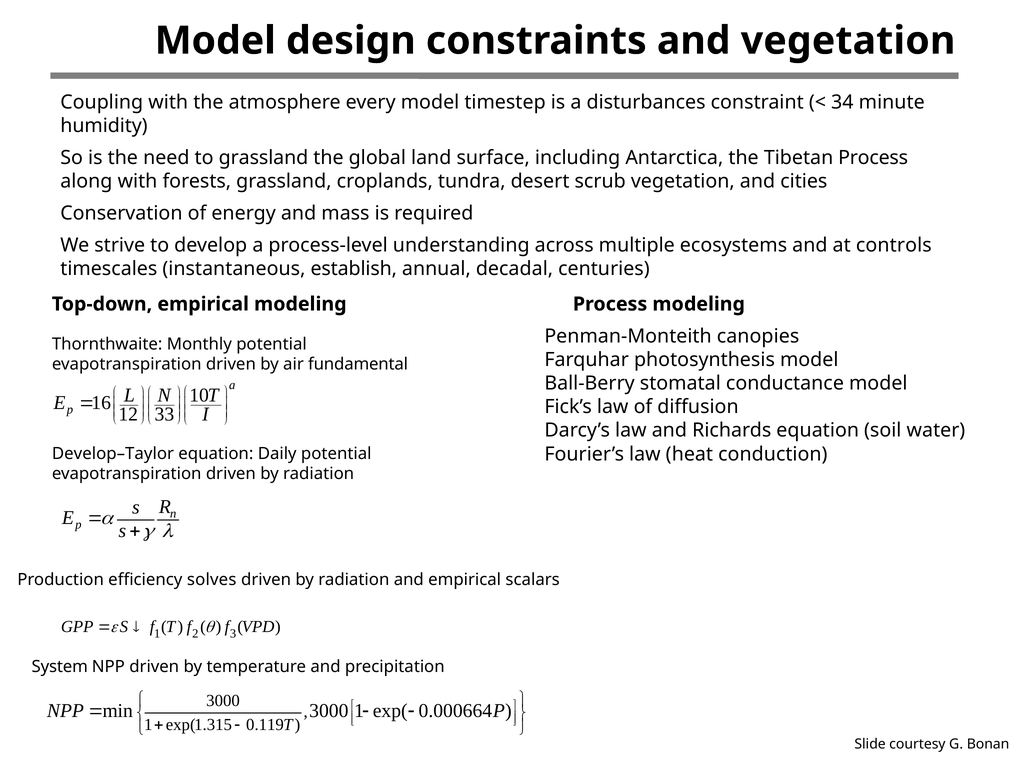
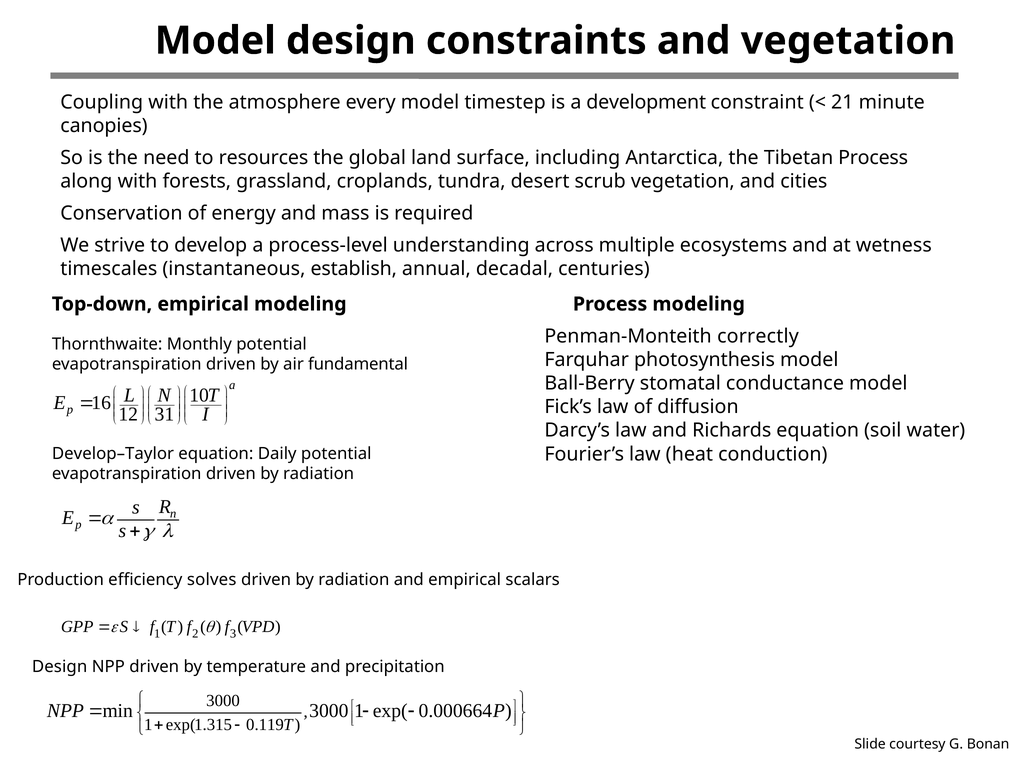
disturbances: disturbances -> development
34: 34 -> 21
humidity: humidity -> canopies
to grassland: grassland -> resources
controls: controls -> wetness
canopies: canopies -> correctly
33: 33 -> 31
System at (60, 667): System -> Design
